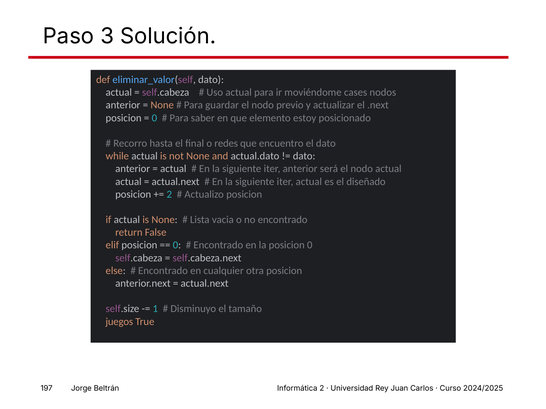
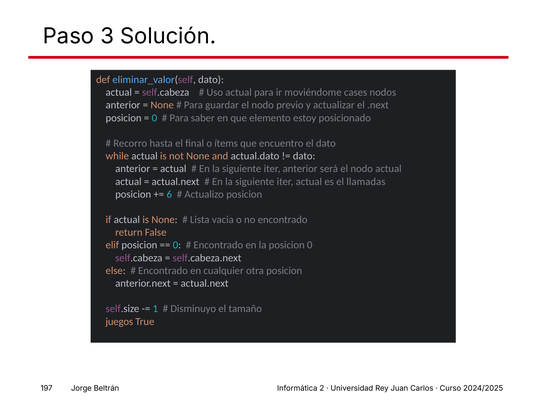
redes: redes -> ítems
diseñado: diseñado -> llamadas
2 at (169, 194): 2 -> 6
